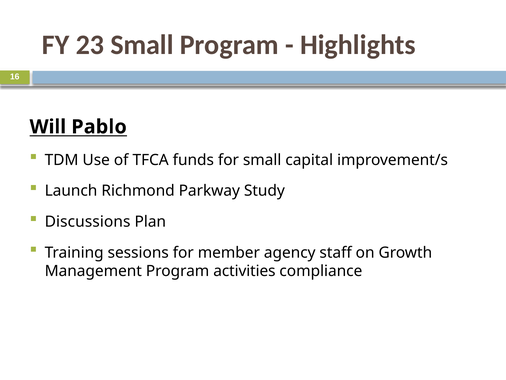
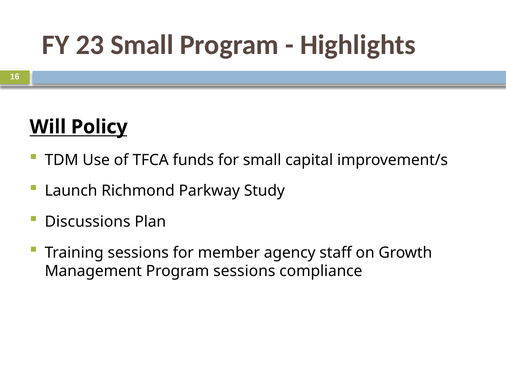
Pablo: Pablo -> Policy
Program activities: activities -> sessions
